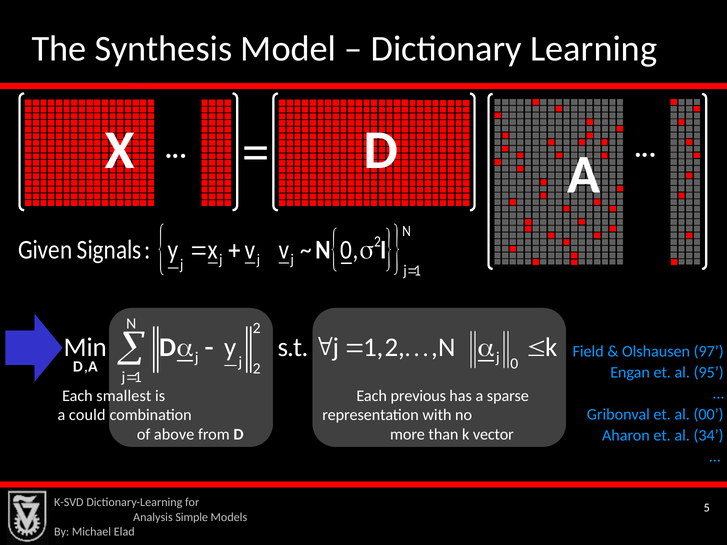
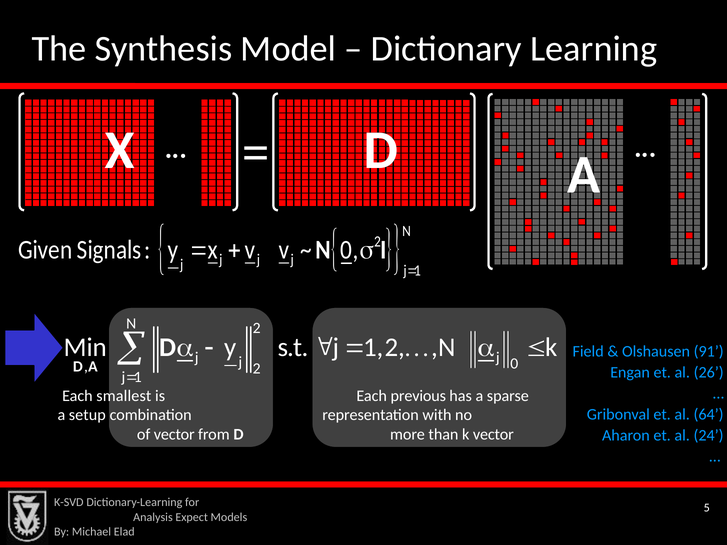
97: 97 -> 91
95: 95 -> 26
00: 00 -> 64
could: could -> setup
of above: above -> vector
34: 34 -> 24
Simple: Simple -> Expect
